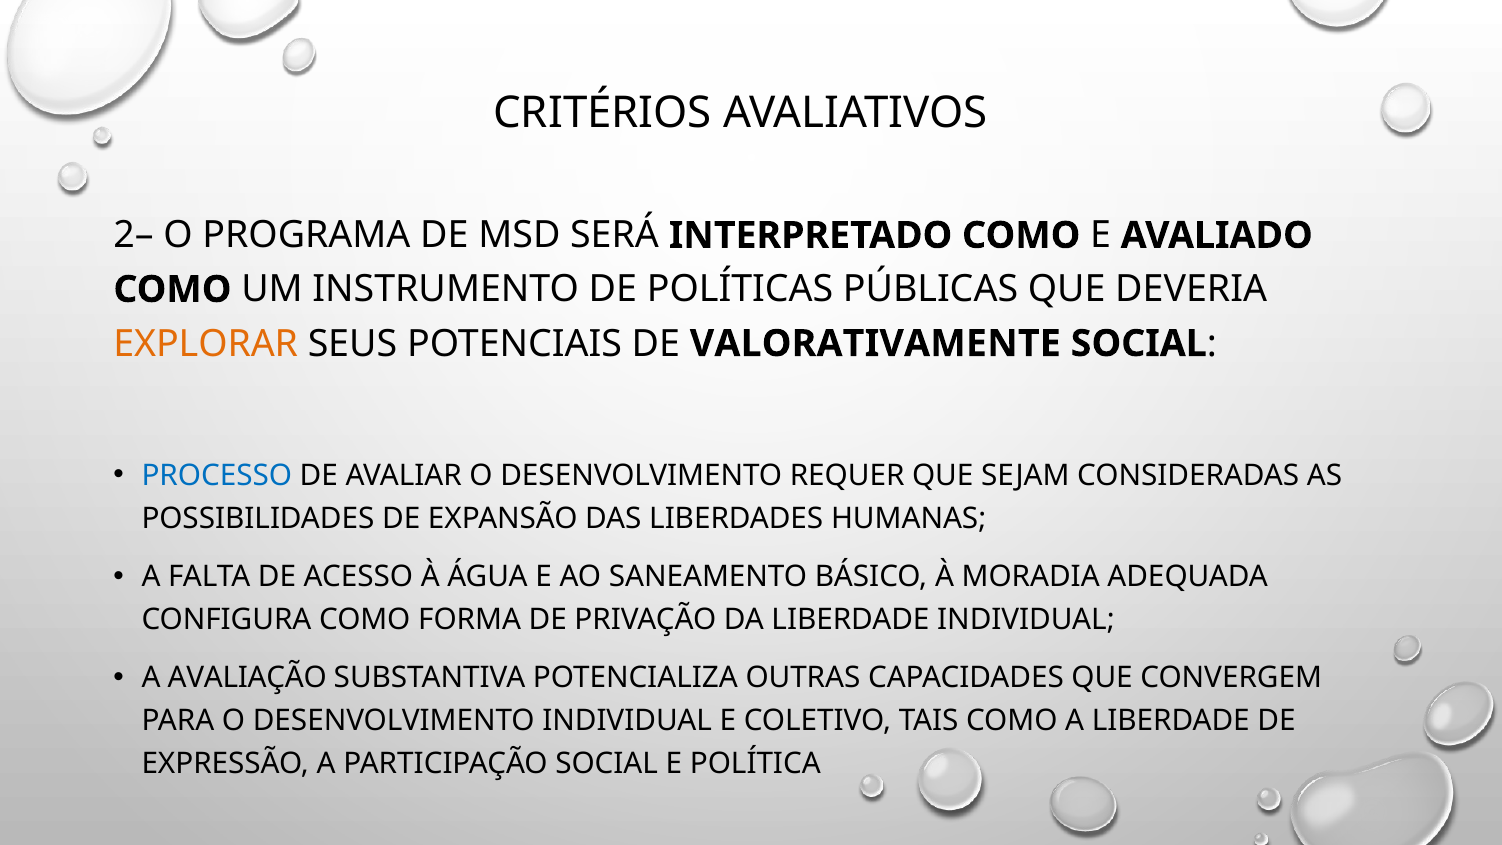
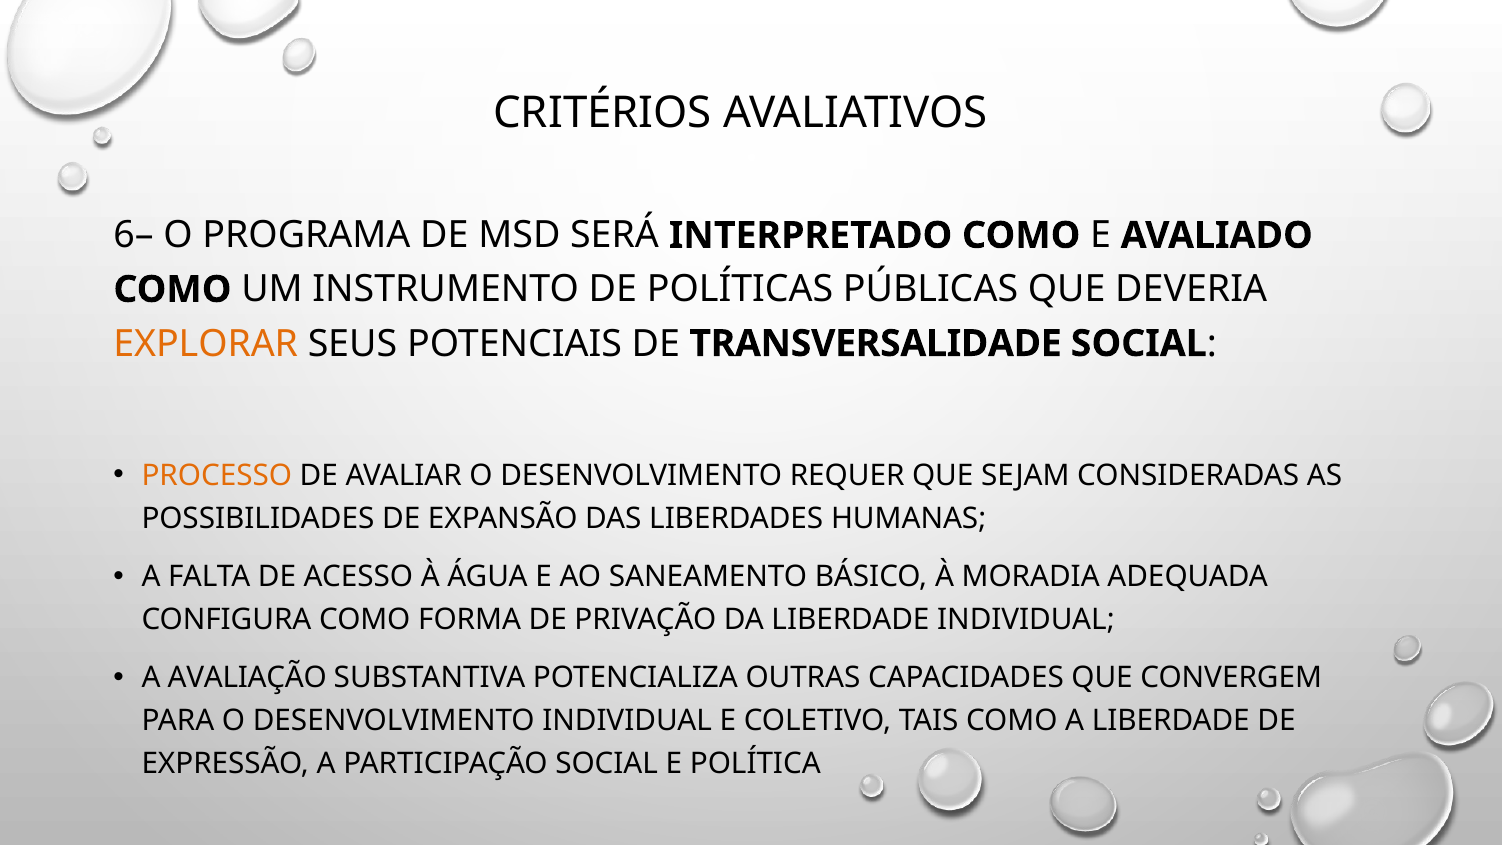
2–: 2– -> 6–
VALORATIVAMENTE: VALORATIVAMENTE -> TRANSVERSALIDADE
PROCESSO colour: blue -> orange
